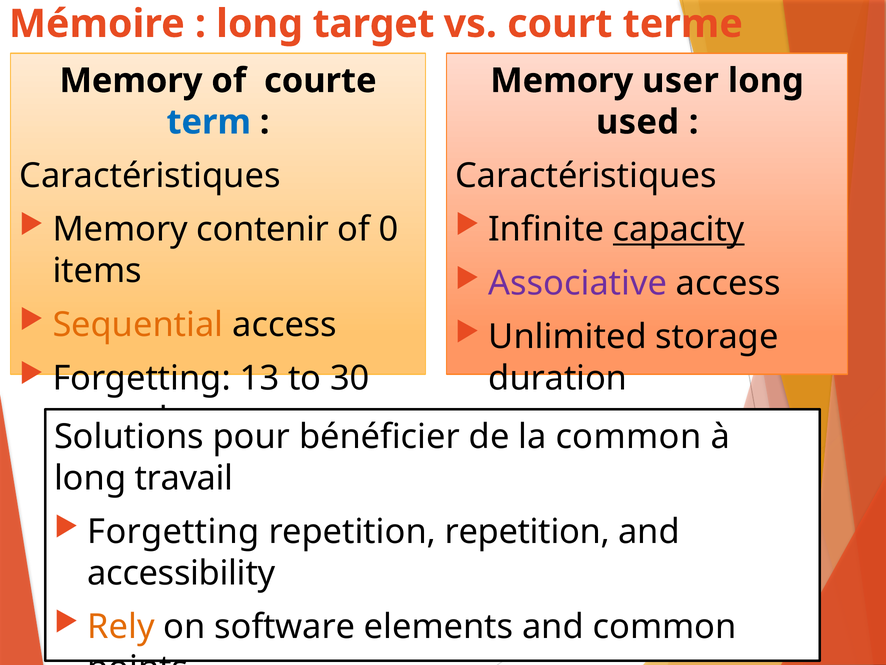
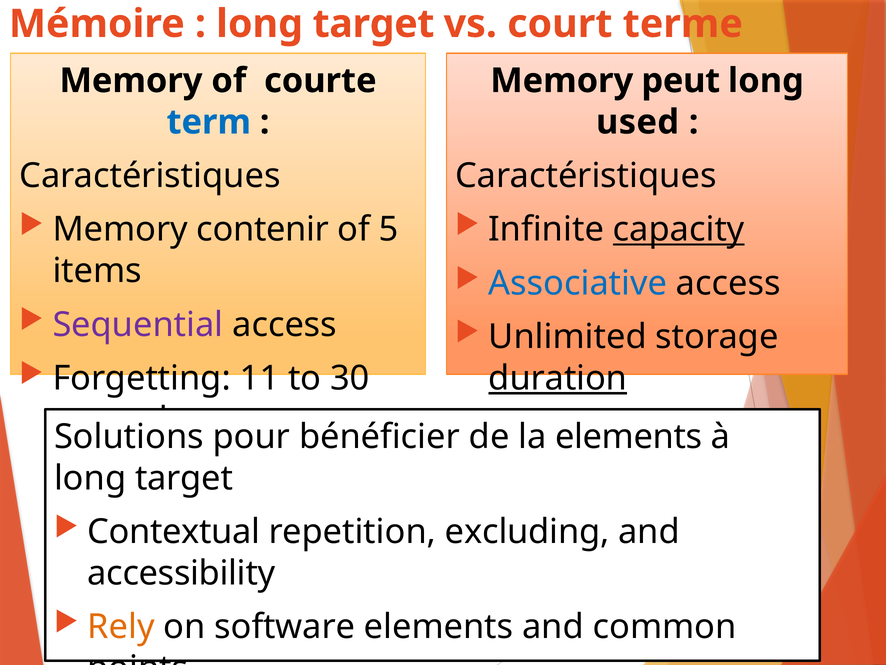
user: user -> peut
0: 0 -> 5
Associative colour: purple -> blue
Sequential colour: orange -> purple
13: 13 -> 11
duration underline: none -> present
la common: common -> elements
travail at (184, 478): travail -> target
Forgetting at (173, 532): Forgetting -> Contextual
repetition repetition: repetition -> excluding
